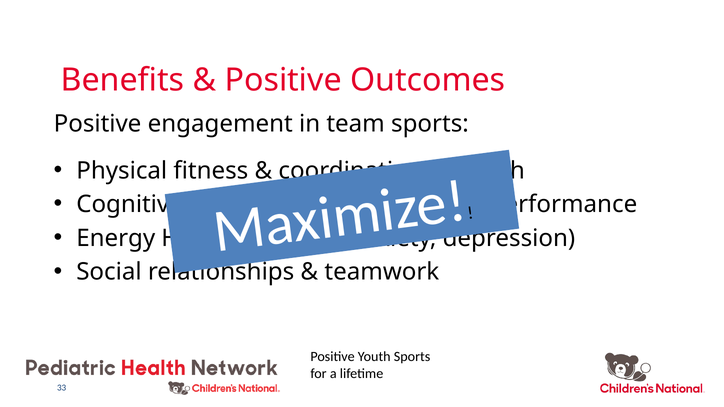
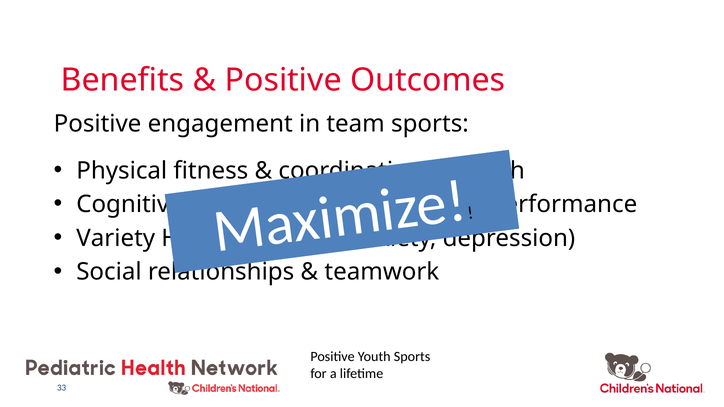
Energy: Energy -> Variety
